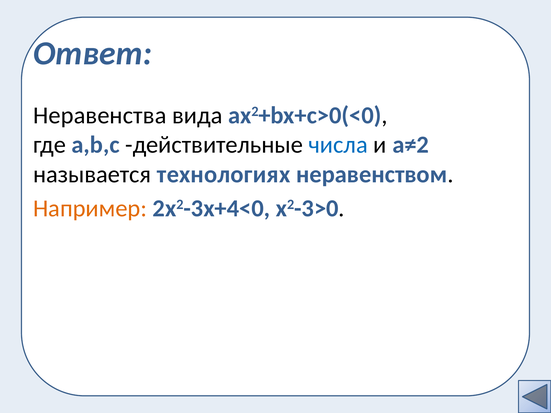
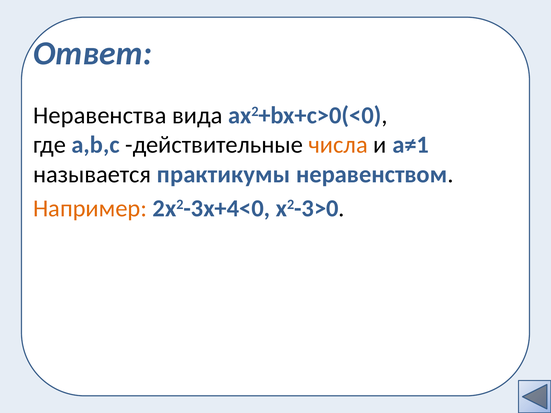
числа colour: blue -> orange
а≠2: а≠2 -> а≠1
технологиях: технологиях -> практикумы
